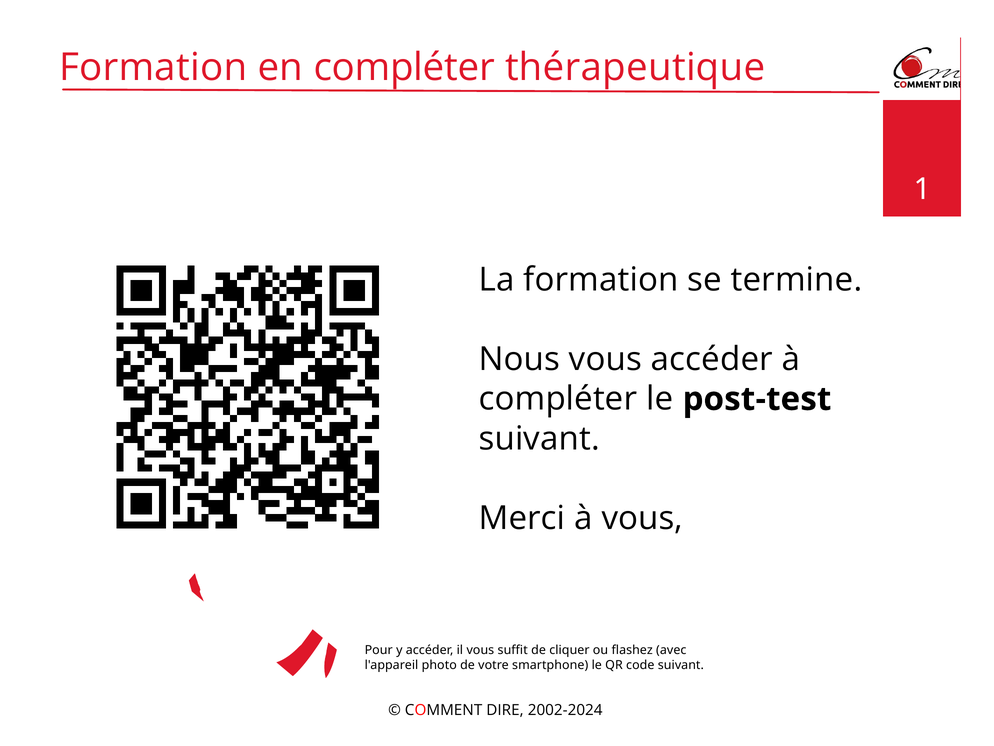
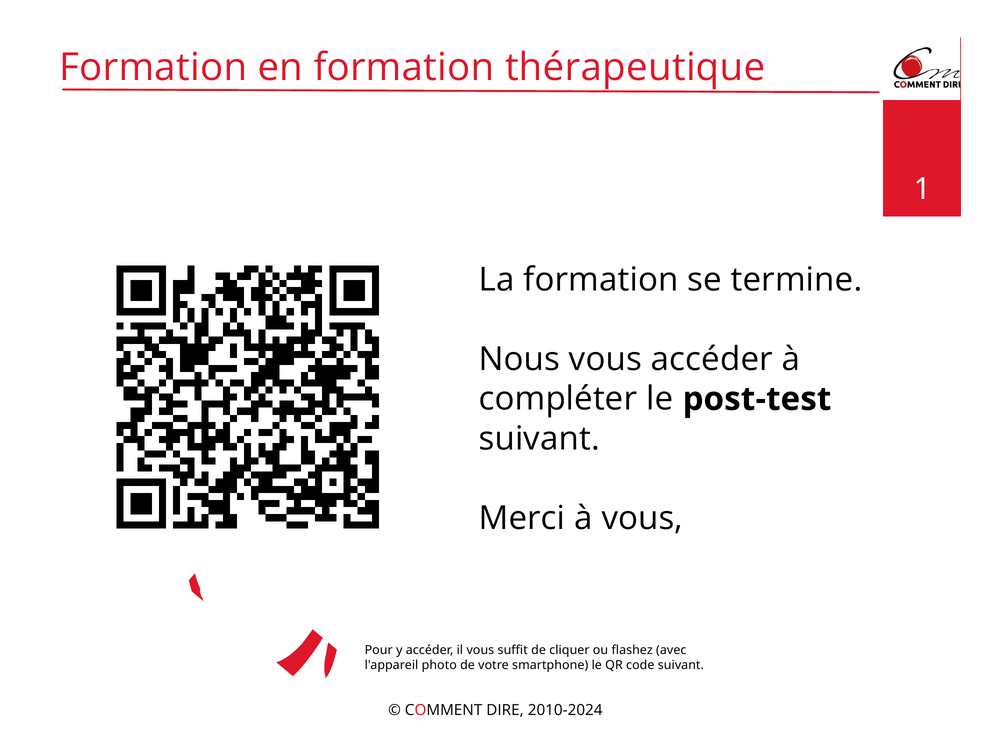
en compléter: compléter -> formation
2002-2024: 2002-2024 -> 2010-2024
